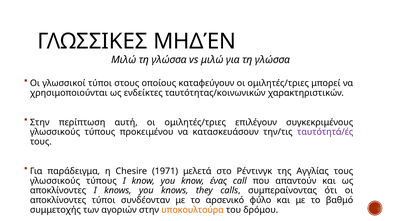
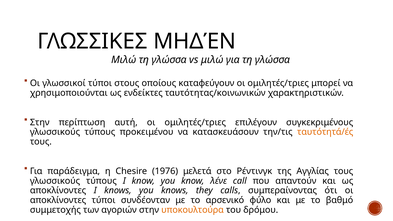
ταυτότητά/ές colour: purple -> orange
1971: 1971 -> 1976
ένας: ένας -> λένε
